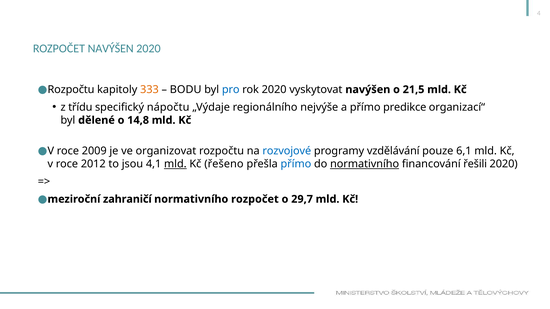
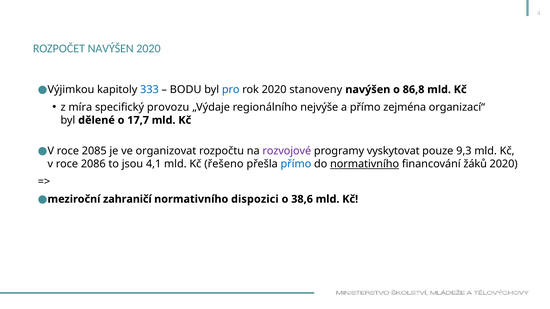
Rozpočtu at (71, 90): Rozpočtu -> Výjimkou
333 colour: orange -> blue
vyskytovat: vyskytovat -> stanoveny
21,5: 21,5 -> 86,8
třídu: třídu -> míra
nápočtu: nápočtu -> provozu
predikce: predikce -> zejména
14,8: 14,8 -> 17,7
2009: 2009 -> 2085
rozvojové colour: blue -> purple
vzdělávání: vzdělávání -> vyskytovat
6,1: 6,1 -> 9,3
2012: 2012 -> 2086
mld at (175, 164) underline: present -> none
řešili: řešili -> žáků
normativního rozpočet: rozpočet -> dispozici
29,7: 29,7 -> 38,6
